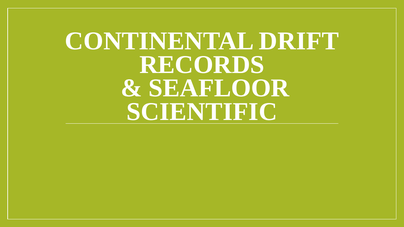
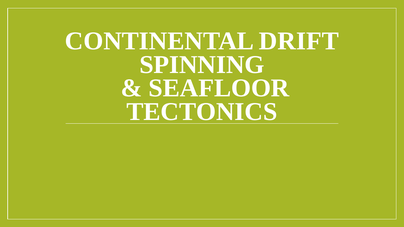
RECORDS: RECORDS -> SPINNING
SCIENTIFIC: SCIENTIFIC -> TECTONICS
